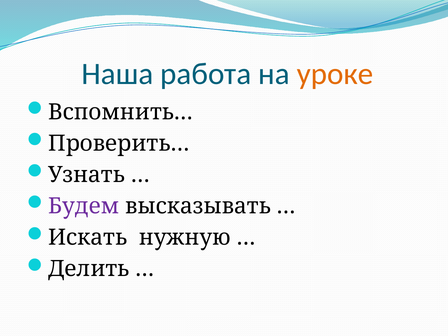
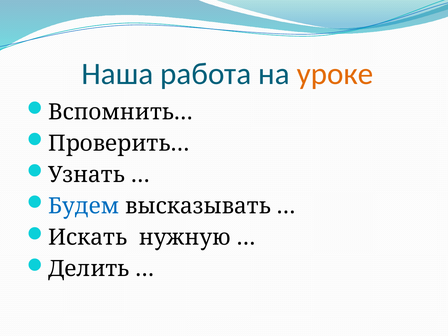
Будем colour: purple -> blue
